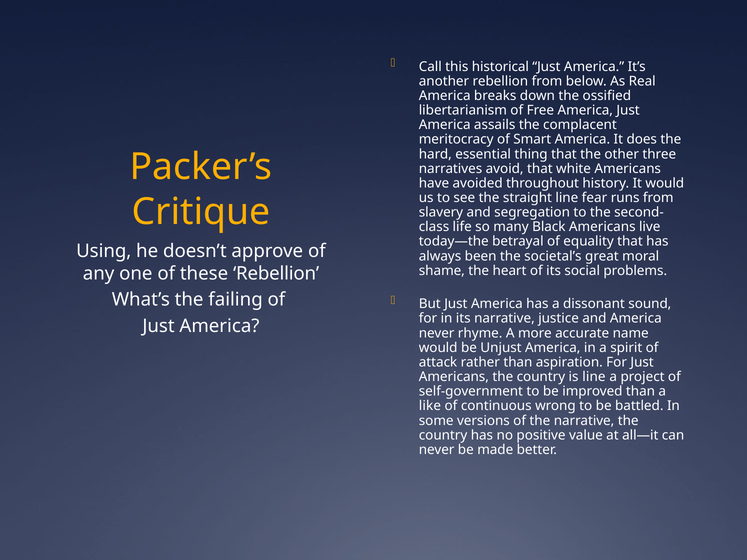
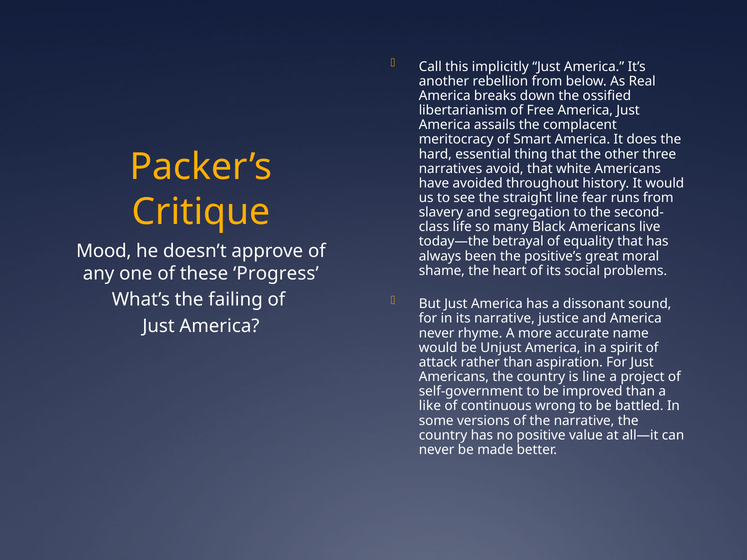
historical: historical -> implicitly
Using: Using -> Mood
societal’s: societal’s -> positive’s
these Rebellion: Rebellion -> Progress
